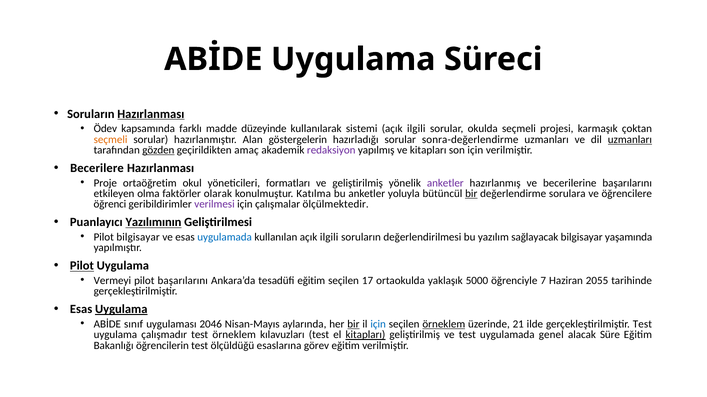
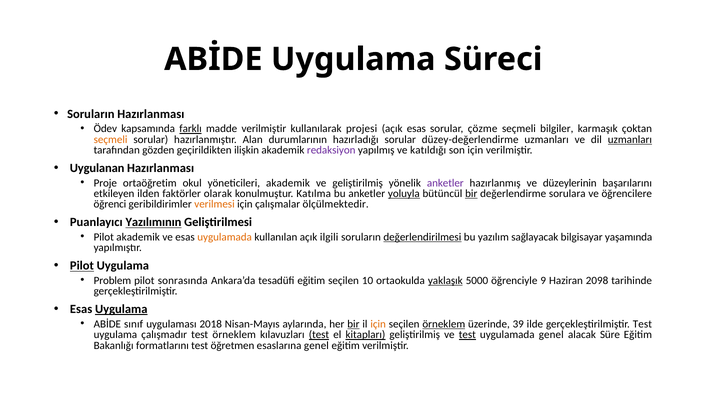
Hazırlanması at (151, 114) underline: present -> none
farklı underline: none -> present
madde düzeyinde: düzeyinde -> verilmiştir
sistemi: sistemi -> projesi
ilgili at (416, 129): ilgili -> esas
okulda: okulda -> çözme
projesi: projesi -> bilgiler
göstergelerin: göstergelerin -> durumlarının
sonra-değerlendirme: sonra-değerlendirme -> düzey-değerlendirme
gözden underline: present -> none
amaç: amaç -> ilişkin
ve kitapları: kitapları -> katıldığı
Becerilere: Becerilere -> Uygulanan
yöneticileri formatları: formatları -> akademik
becerilerine: becerilerine -> düzeylerinin
olma: olma -> ilden
yoluyla underline: none -> present
verilmesi colour: purple -> orange
Pilot bilgisayar: bilgisayar -> akademik
uygulamada at (225, 237) colour: blue -> orange
değerlendirilmesi underline: none -> present
Vermeyi: Vermeyi -> Problem
pilot başarılarını: başarılarını -> sonrasında
17: 17 -> 10
yaklaşık underline: none -> present
7: 7 -> 9
2055: 2055 -> 2098
2046: 2046 -> 2018
için at (378, 325) colour: blue -> orange
21: 21 -> 39
test at (319, 335) underline: none -> present
test at (467, 335) underline: none -> present
öğrencilerin: öğrencilerin -> formatlarını
ölçüldüğü: ölçüldüğü -> öğretmen
esaslarına görev: görev -> genel
